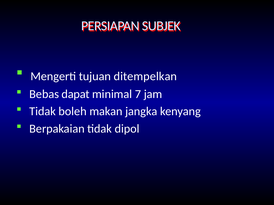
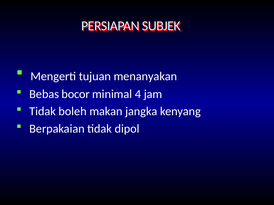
ditempelkan: ditempelkan -> menanyakan
dapat: dapat -> bocor
7: 7 -> 4
